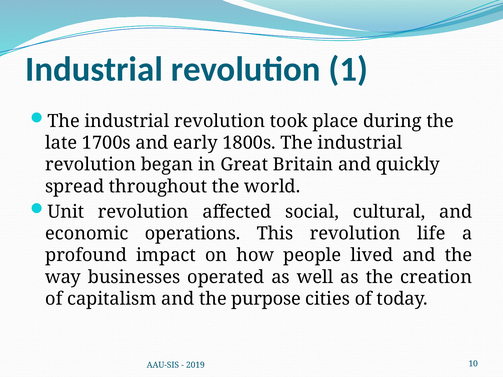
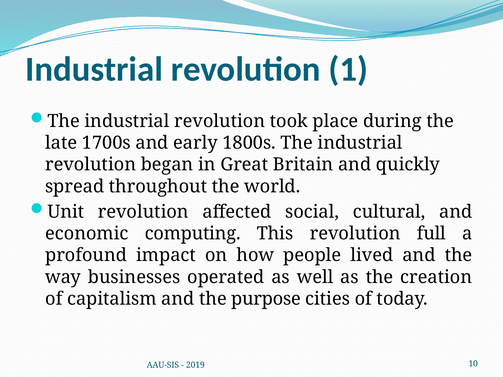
operations: operations -> computing
life: life -> full
